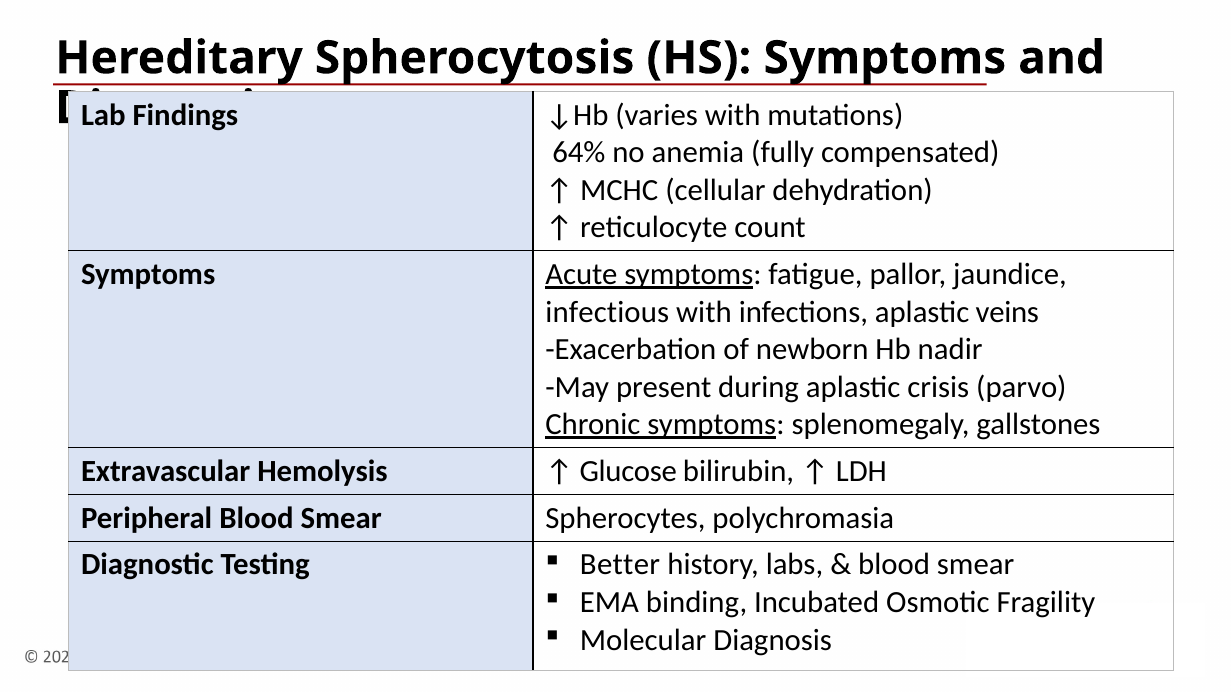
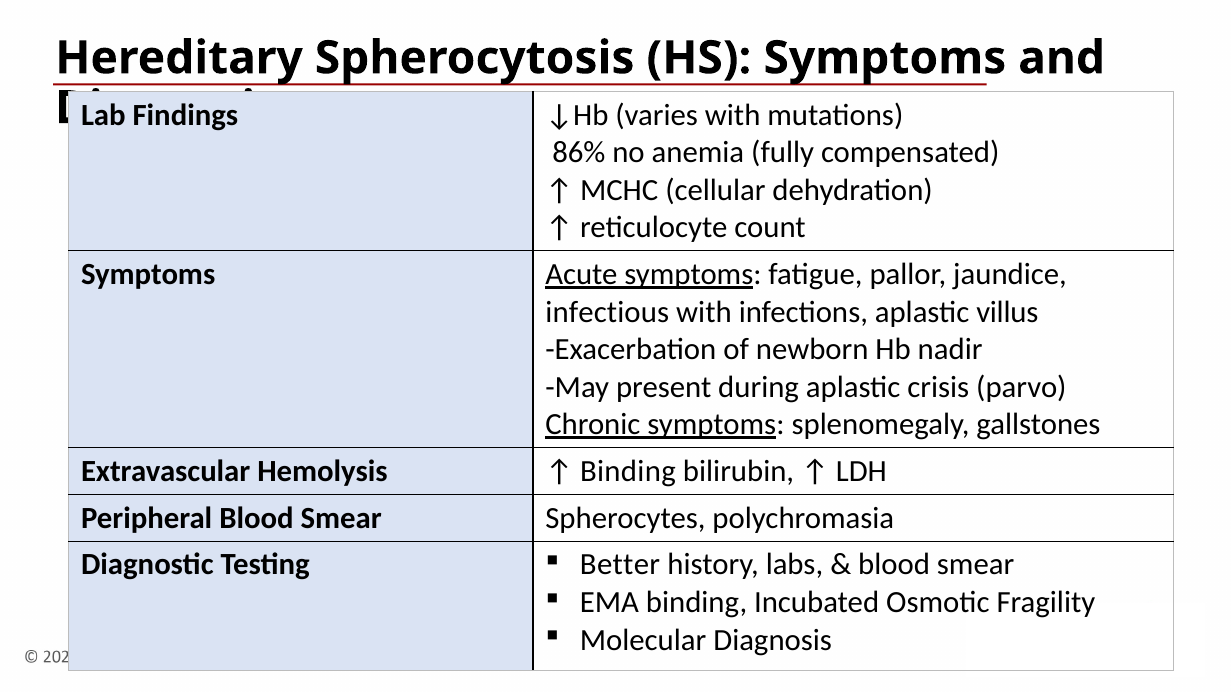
64%: 64% -> 86%
veins: veins -> villus
Glucose at (628, 472): Glucose -> Binding
